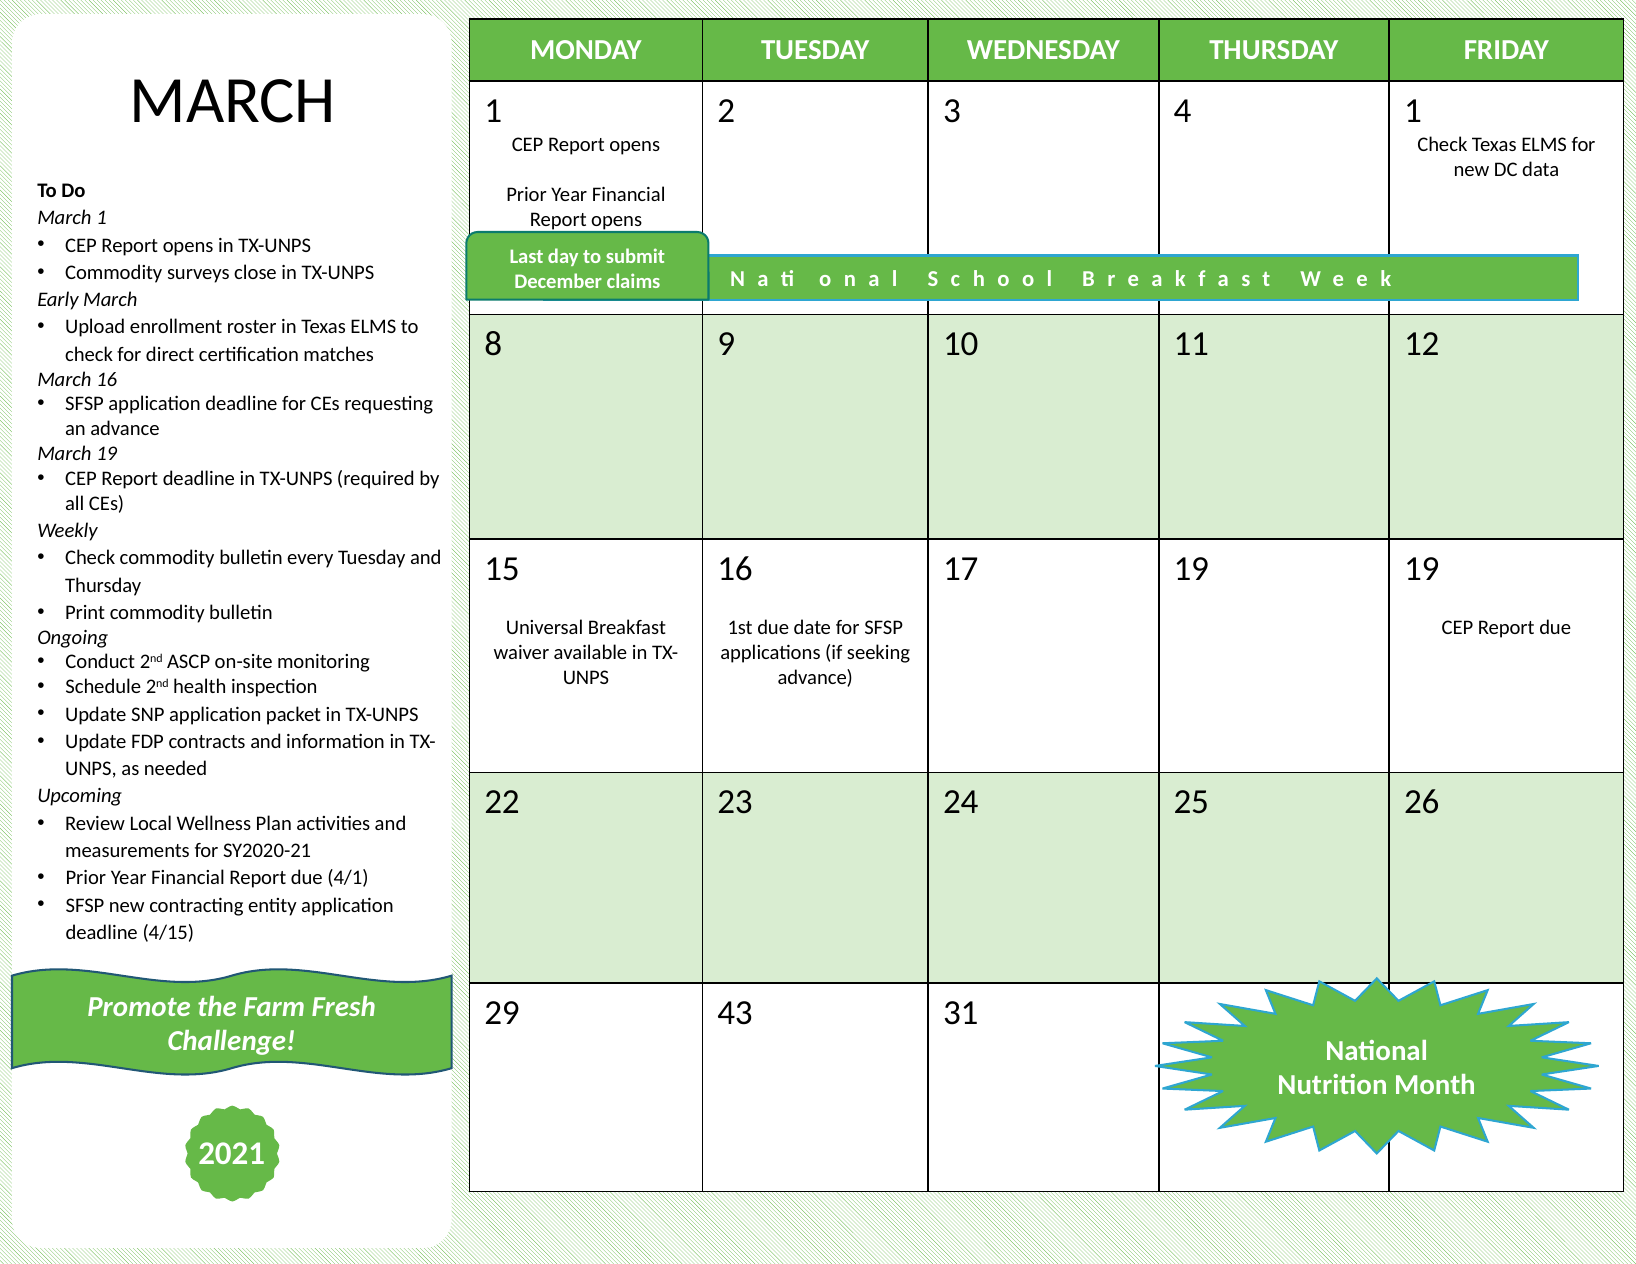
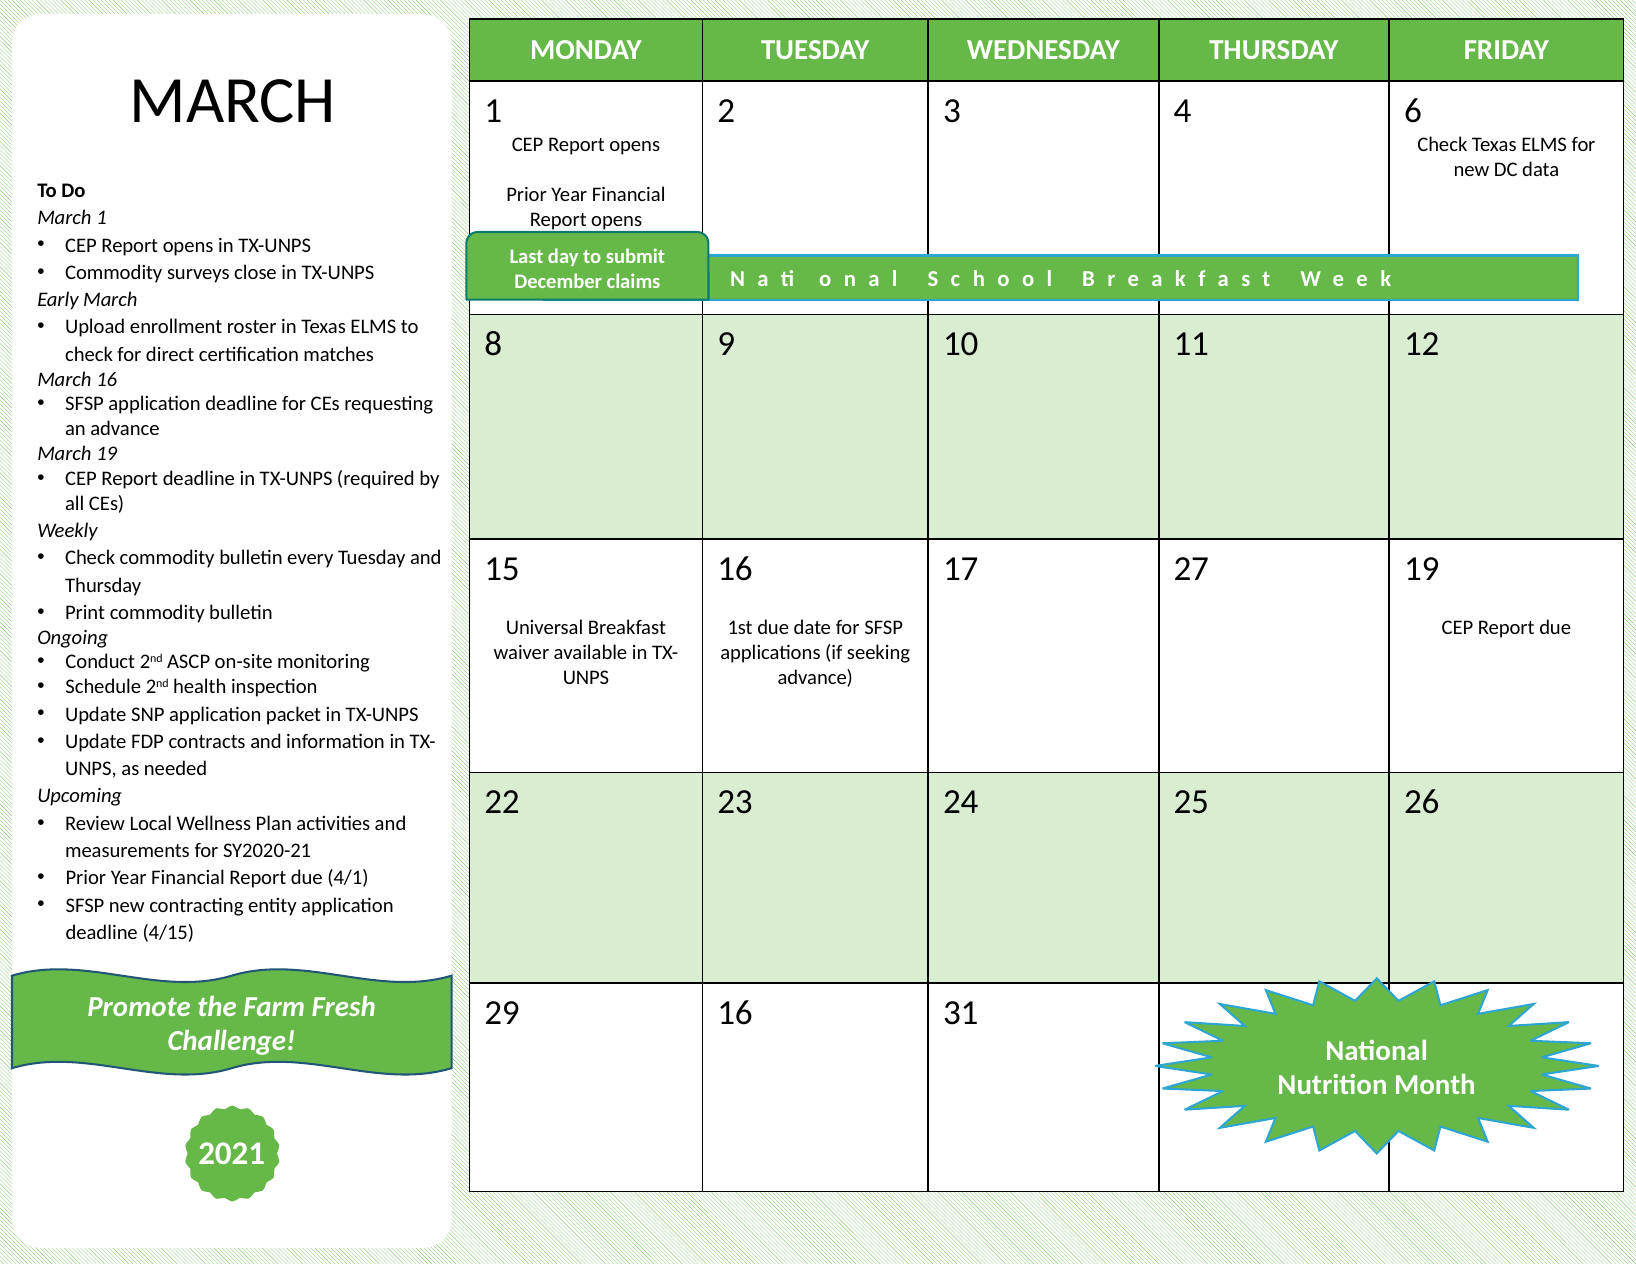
4 1: 1 -> 6
17 19: 19 -> 27
29 43: 43 -> 16
